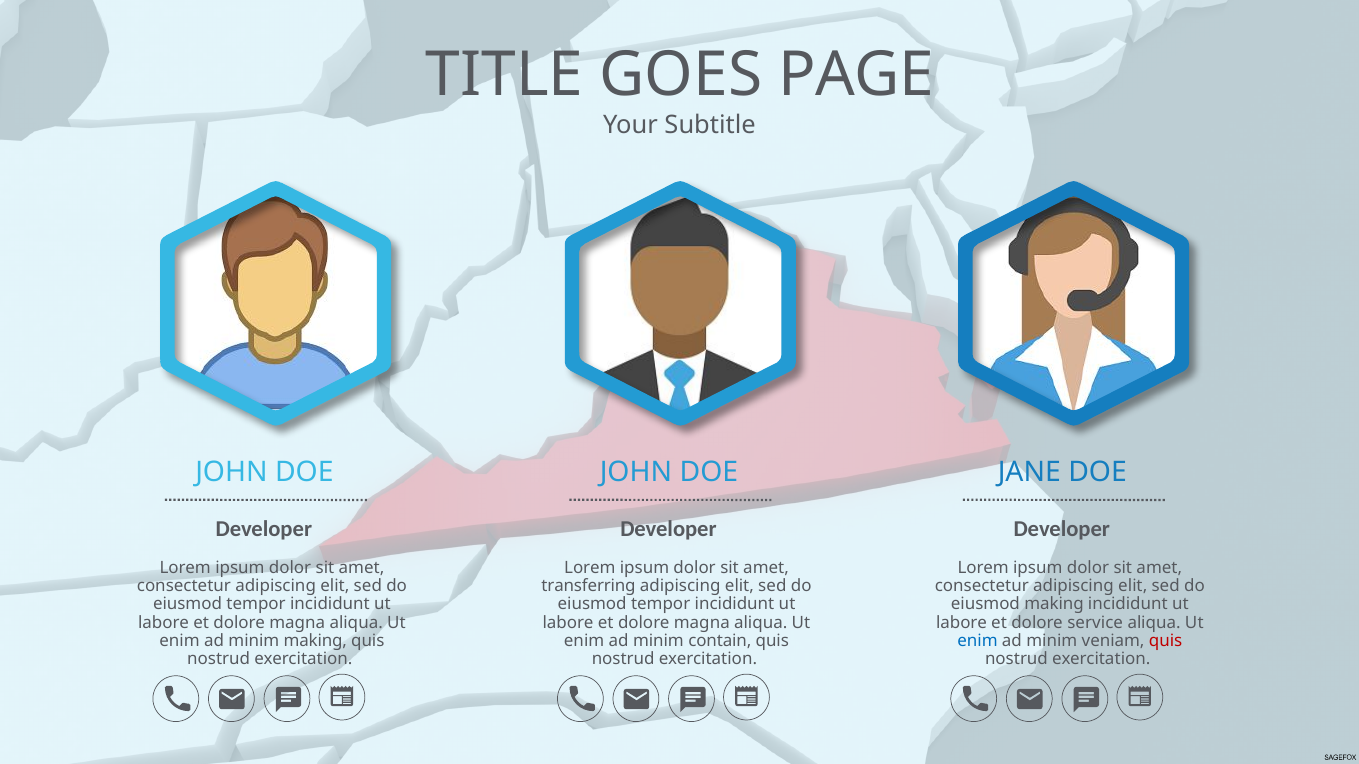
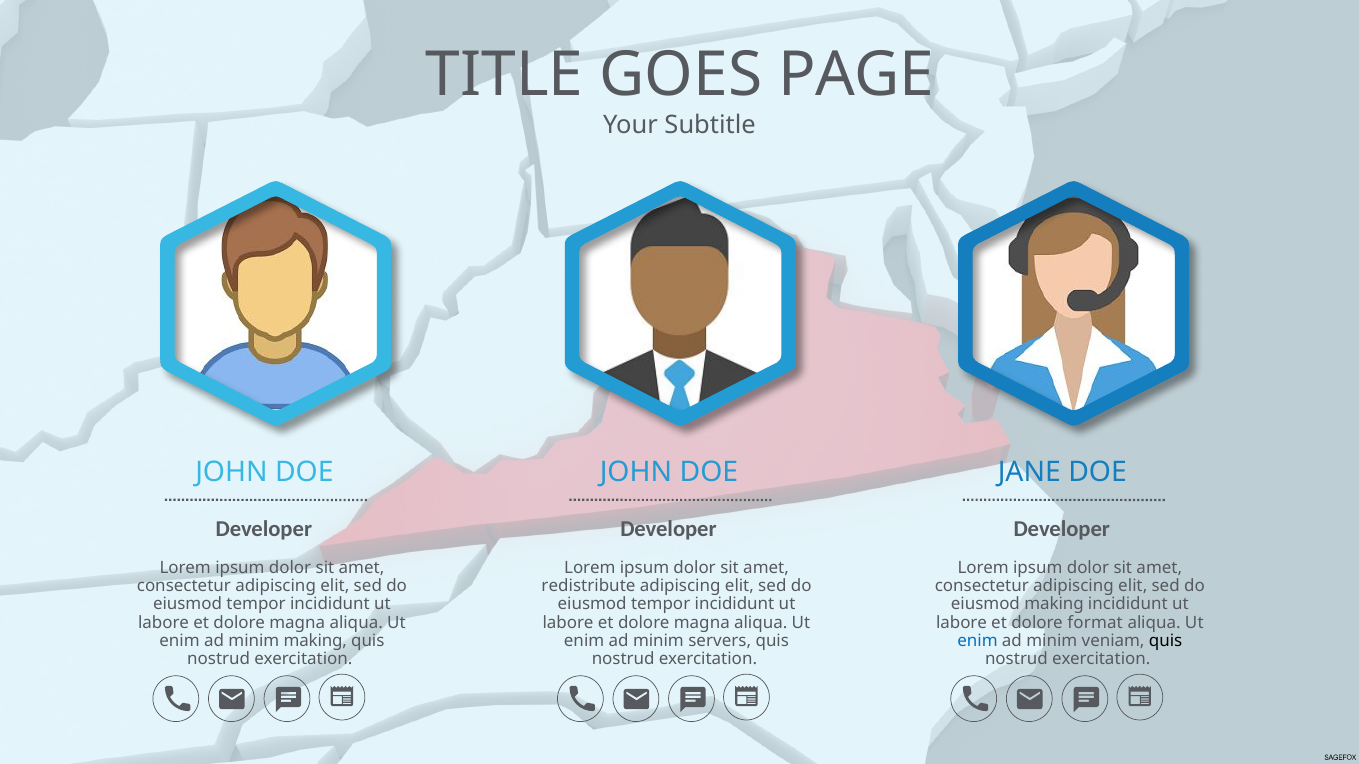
transferring: transferring -> redistribute
service: service -> format
contain: contain -> servers
quis at (1166, 641) colour: red -> black
